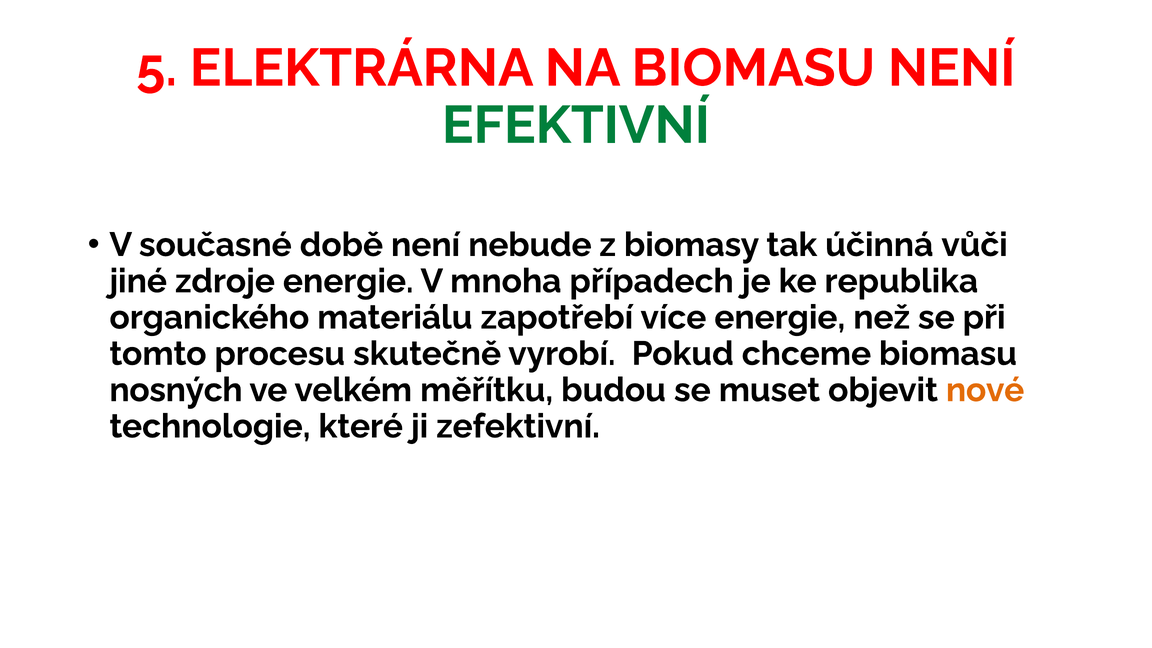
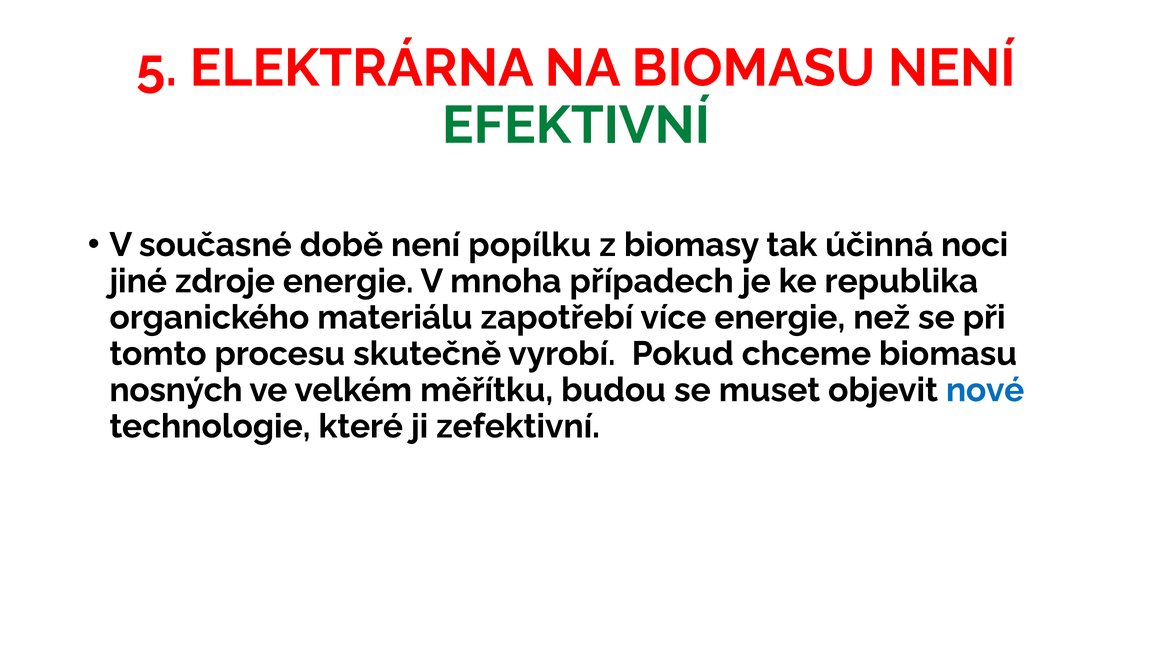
nebude: nebude -> popílku
vůči: vůči -> noci
nové colour: orange -> blue
